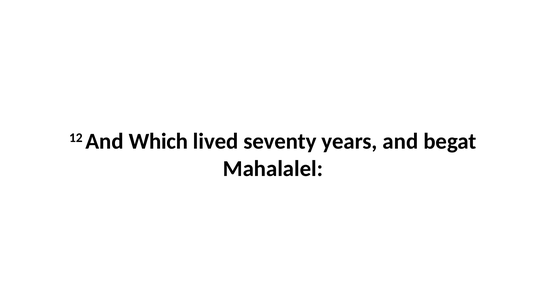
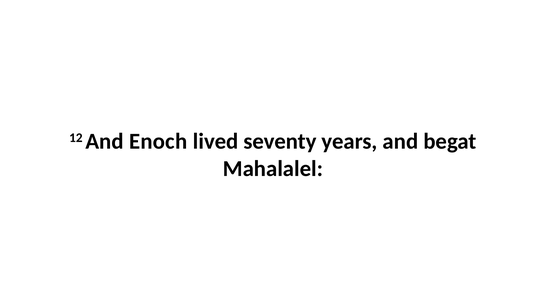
Which: Which -> Enoch
